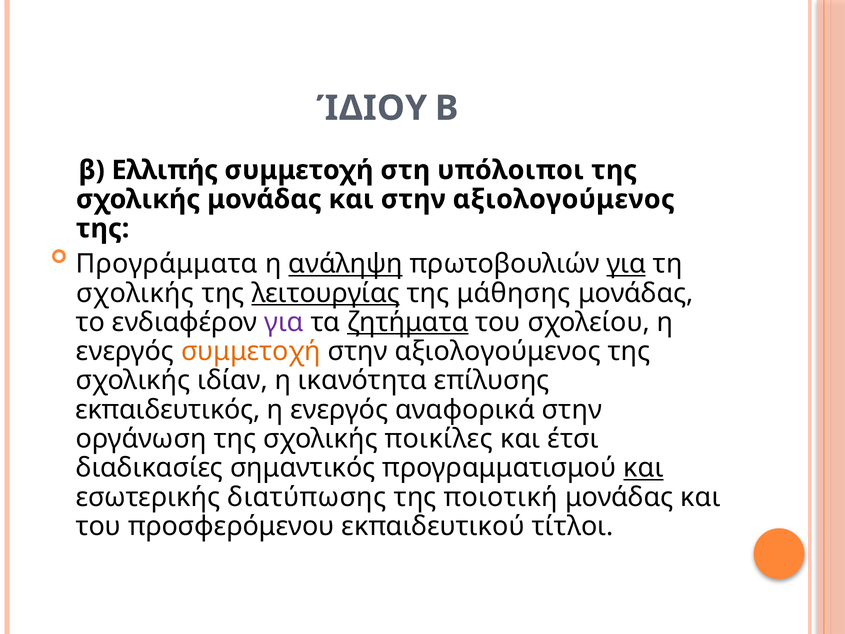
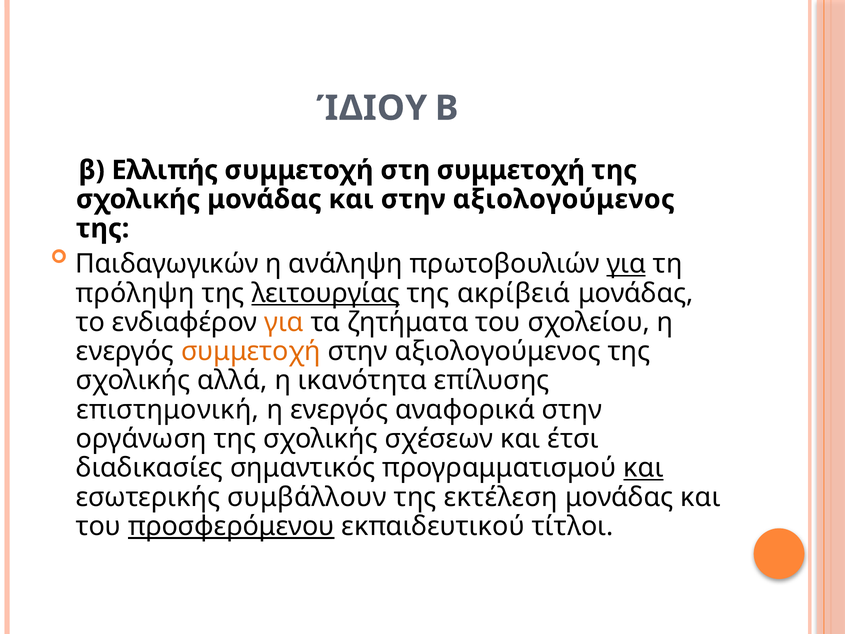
στη υπόλοιποι: υπόλοιποι -> συμμετοχή
Προγράμματα: Προγράμματα -> Παιδαγωγικών
ανάληψη underline: present -> none
σχολικής at (135, 293): σχολικής -> πρόληψη
μάθησης: μάθησης -> ακρίβειά
για at (284, 322) colour: purple -> orange
ζητήματα underline: present -> none
ιδίαν: ιδίαν -> αλλά
εκπαιδευτικός: εκπαιδευτικός -> επιστημονική
ποικίλες: ποικίλες -> σχέσεων
διατύπωσης: διατύπωσης -> συμβάλλουν
ποιοτική: ποιοτική -> εκτέλεση
προσφερόμενου underline: none -> present
